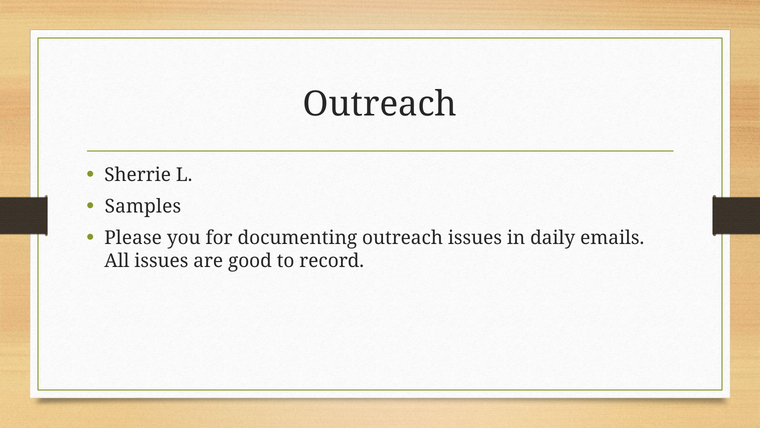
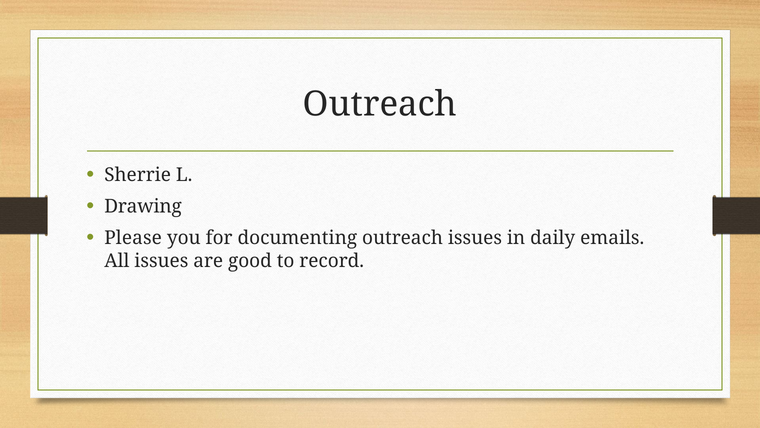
Samples: Samples -> Drawing
